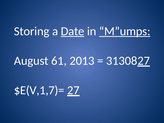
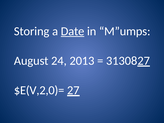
M”umps underline: present -> none
61: 61 -> 24
$E(V,1,7)=: $E(V,1,7)= -> $E(V,2,0)=
